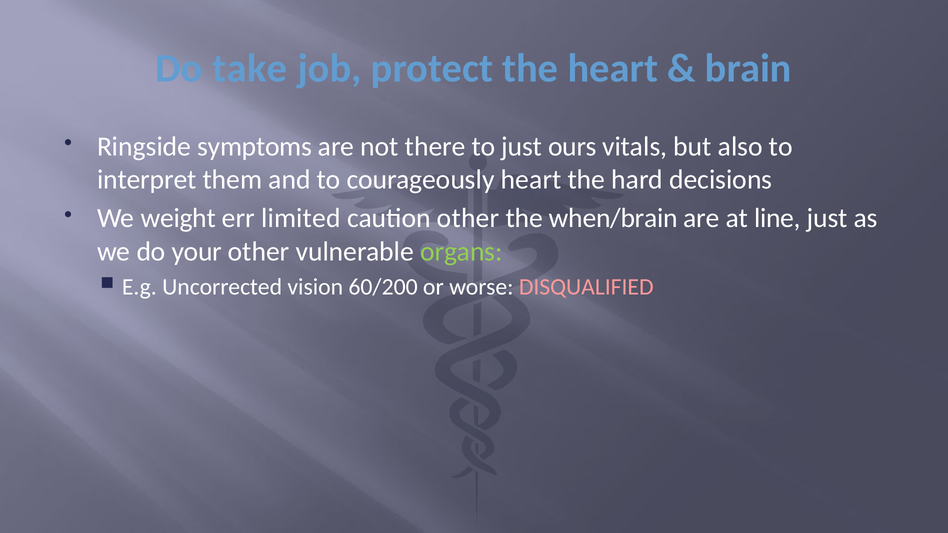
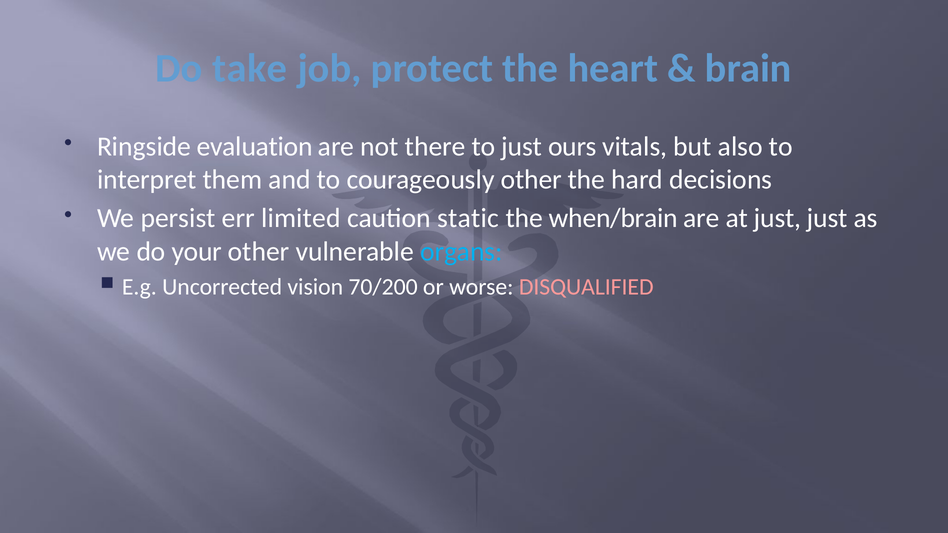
symptoms: symptoms -> evaluation
courageously heart: heart -> other
weight: weight -> persist
caution other: other -> static
at line: line -> just
organs colour: light green -> light blue
60/200: 60/200 -> 70/200
